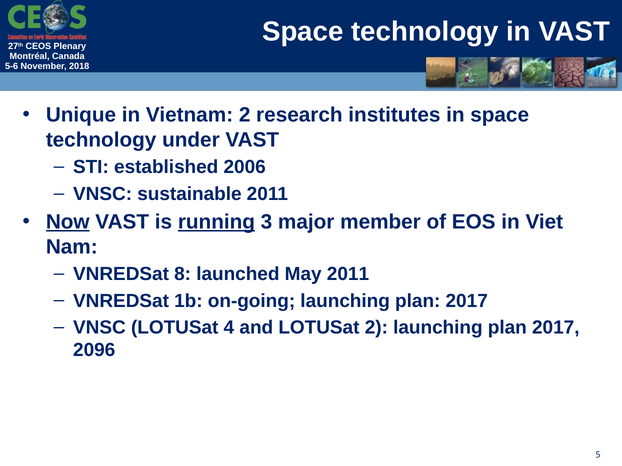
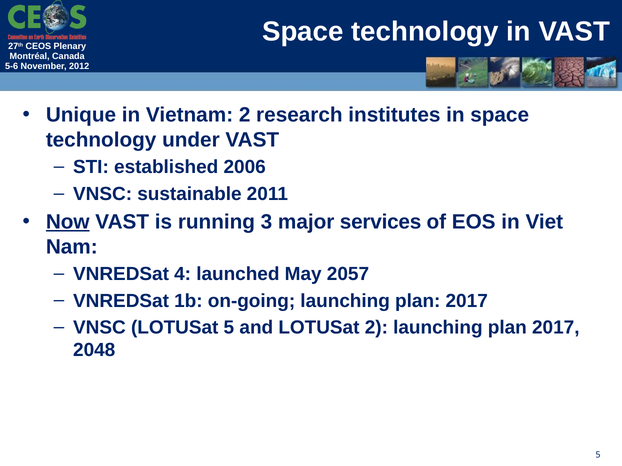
2018: 2018 -> 2012
running underline: present -> none
member: member -> services
8: 8 -> 4
May 2011: 2011 -> 2057
LOTUSat 4: 4 -> 5
2096: 2096 -> 2048
